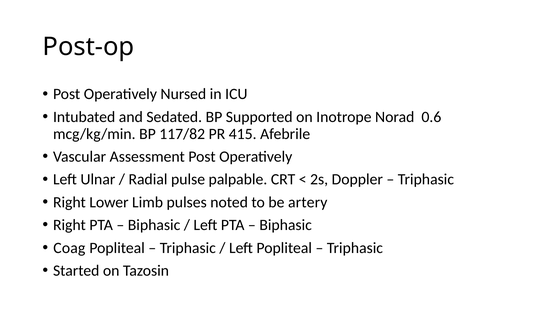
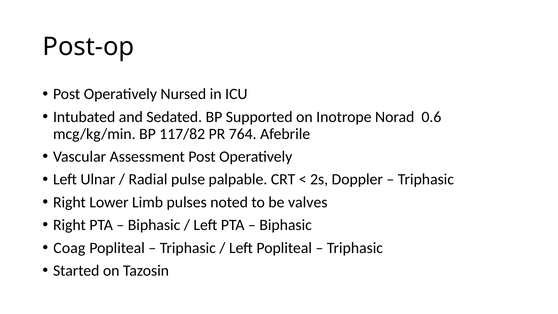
415: 415 -> 764
artery: artery -> valves
